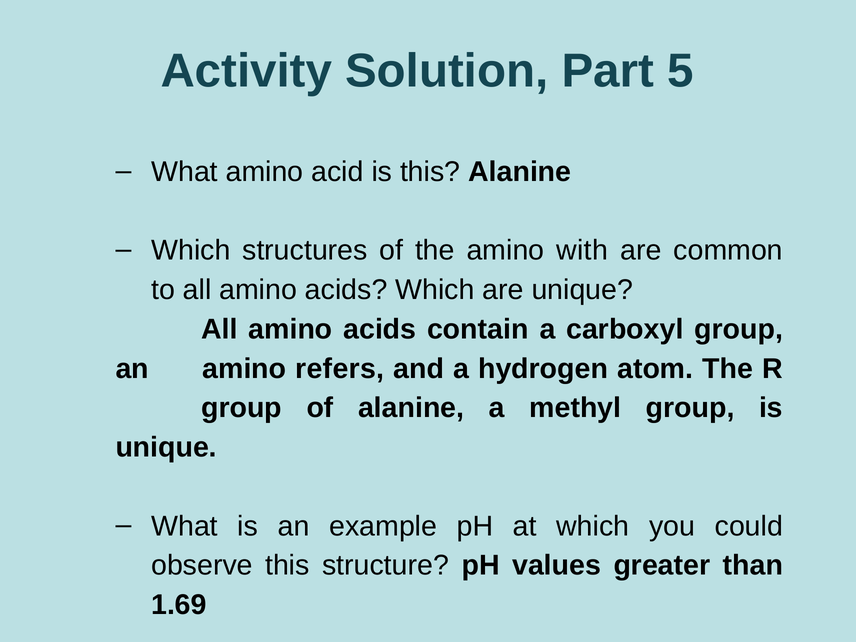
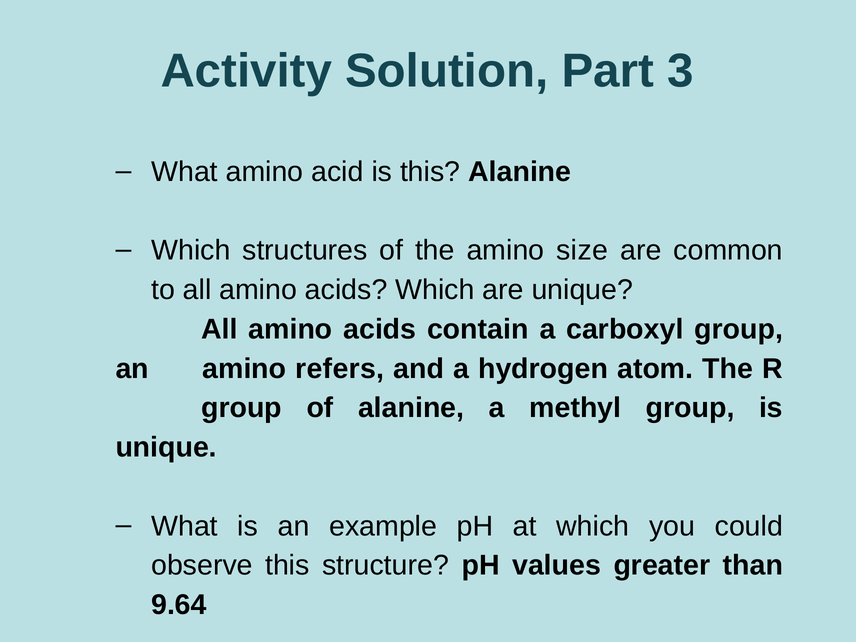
5: 5 -> 3
with: with -> size
1.69: 1.69 -> 9.64
